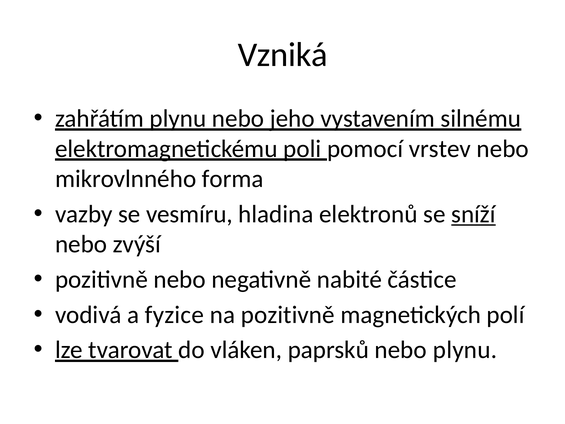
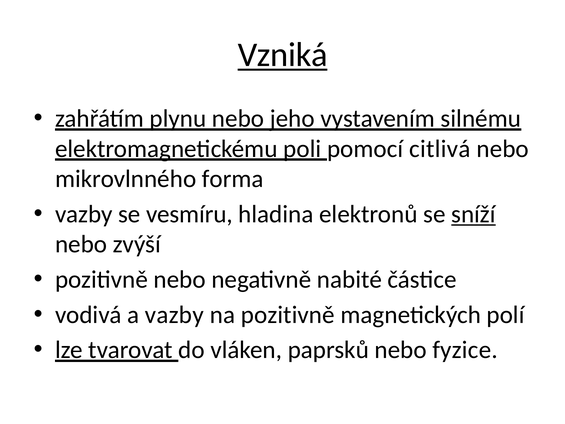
Vzniká underline: none -> present
vrstev: vrstev -> citlivá
a fyzice: fyzice -> vazby
nebo plynu: plynu -> fyzice
